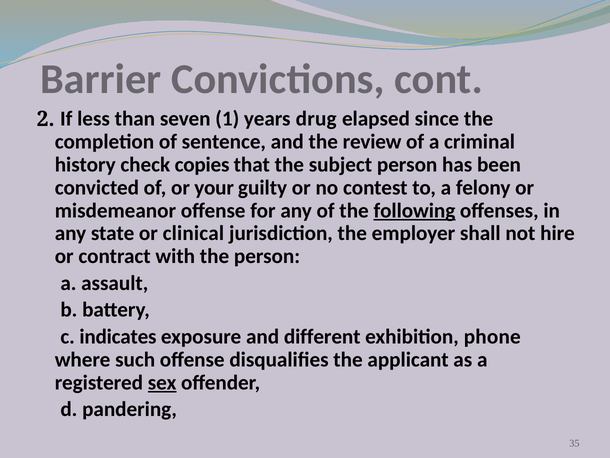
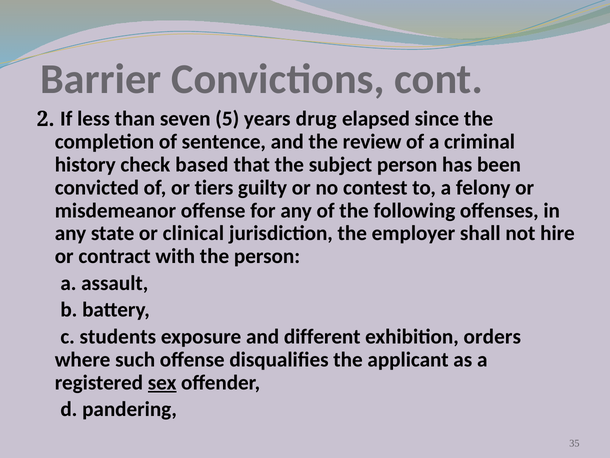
1: 1 -> 5
copies: copies -> based
your: your -> tiers
following underline: present -> none
indicates: indicates -> students
phone: phone -> orders
